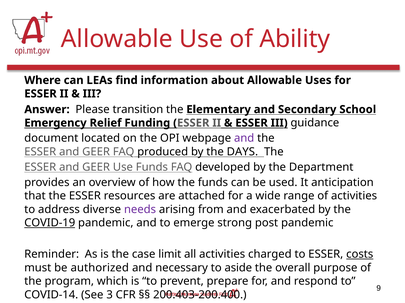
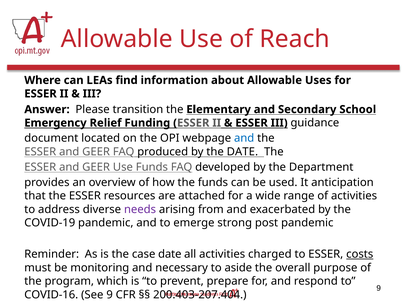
Ability: Ability -> Reach
and at (244, 139) colour: purple -> blue
the DAYS: DAYS -> DATE
COVID-19 underline: present -> none
case limit: limit -> date
authorized: authorized -> monitoring
COVID-14: COVID-14 -> COVID-16
See 3: 3 -> 9
200.403-200.400: 200.403-200.400 -> 200.403-207.404
